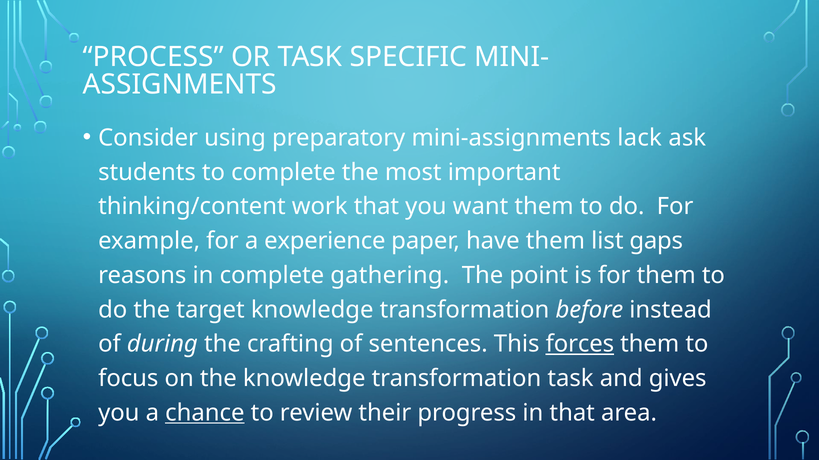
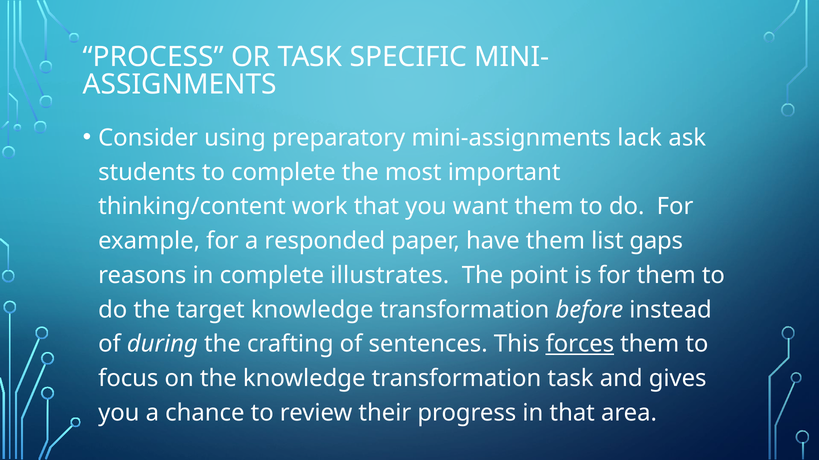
experience: experience -> responded
gathering: gathering -> illustrates
chance underline: present -> none
